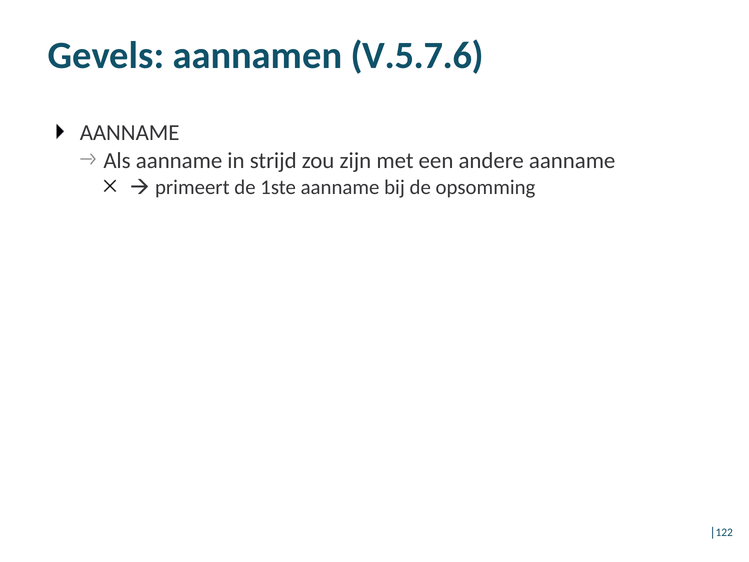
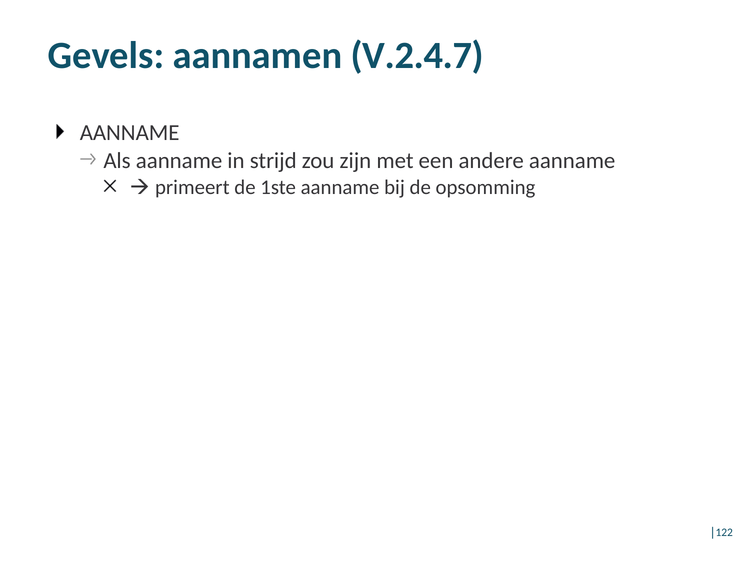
V.5.7.6: V.5.7.6 -> V.2.4.7
